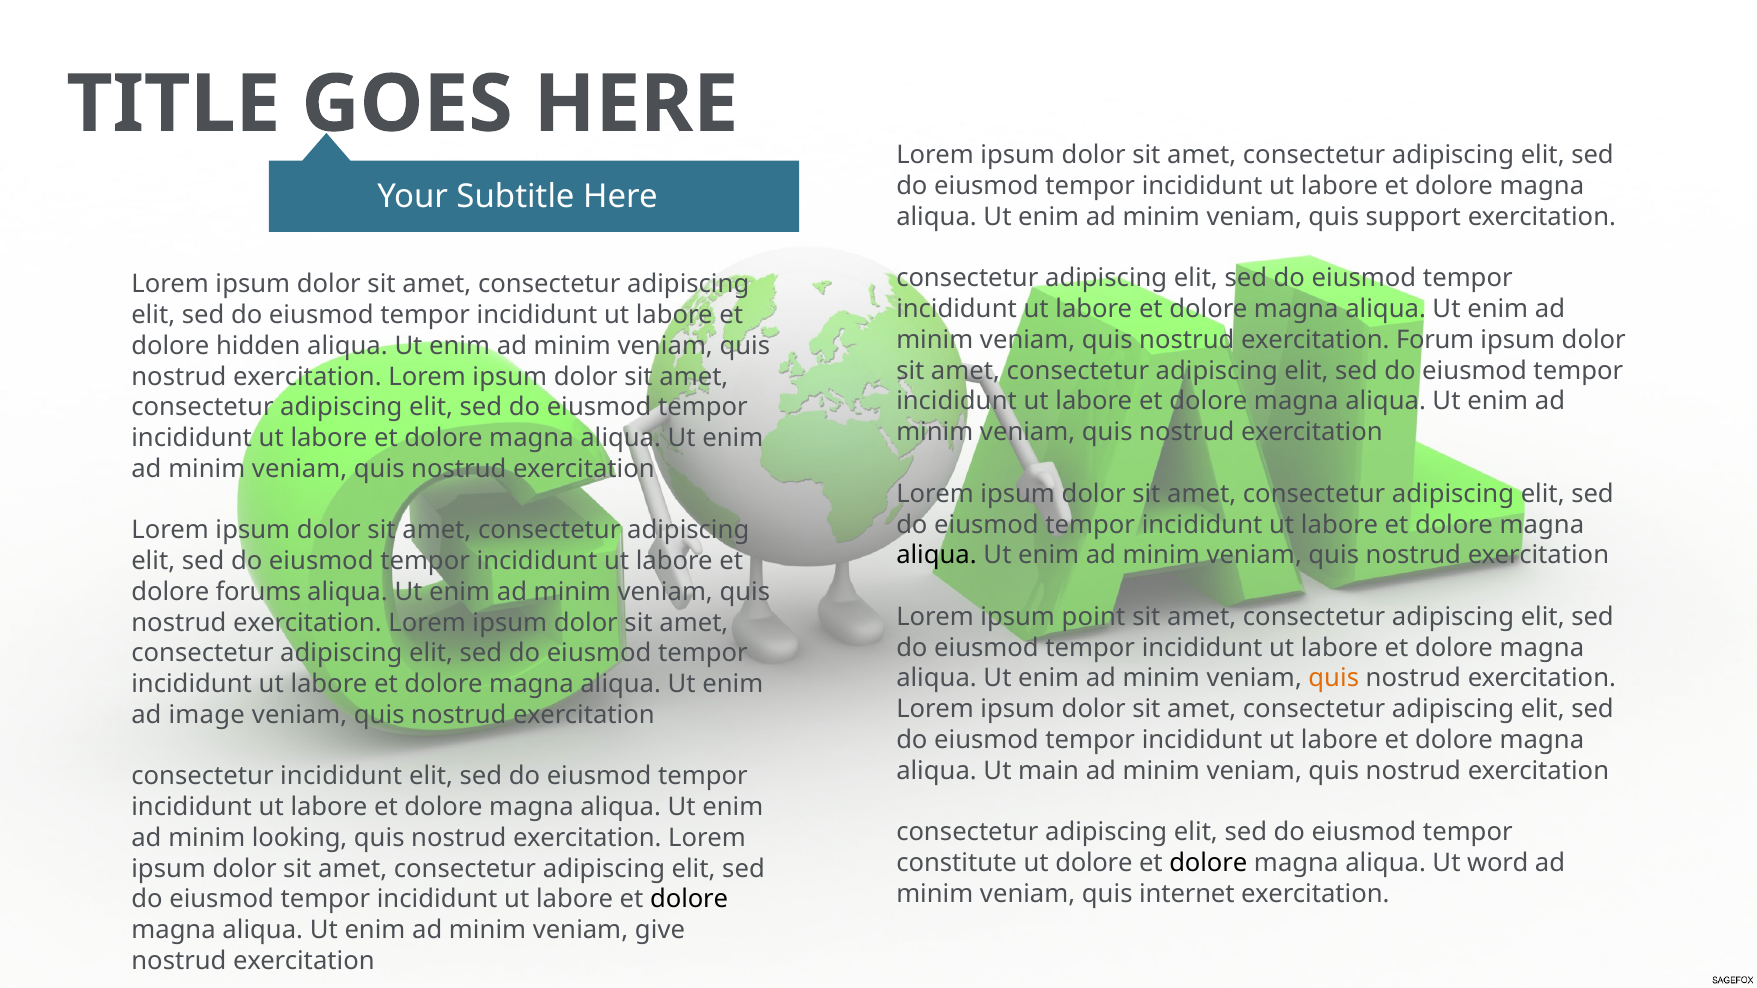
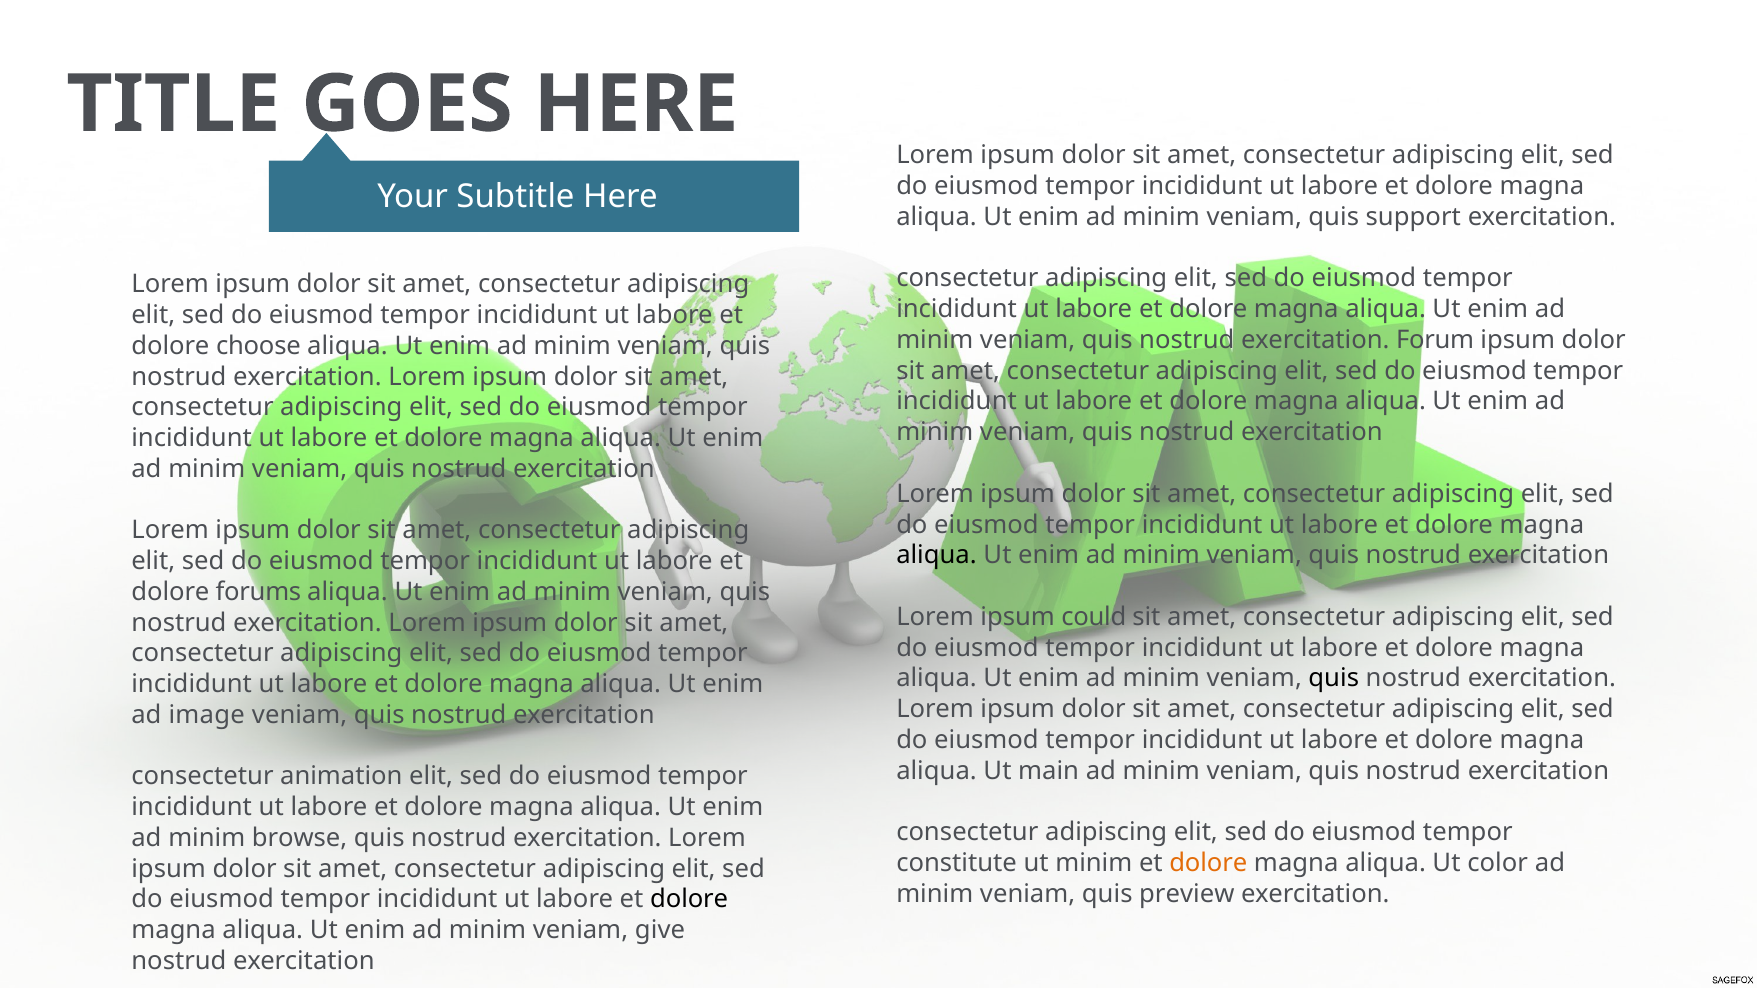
hidden: hidden -> choose
point: point -> could
quis at (1334, 679) colour: orange -> black
consectetur incididunt: incididunt -> animation
looking: looking -> browse
ut dolore: dolore -> minim
dolore at (1208, 863) colour: black -> orange
word: word -> color
internet: internet -> preview
